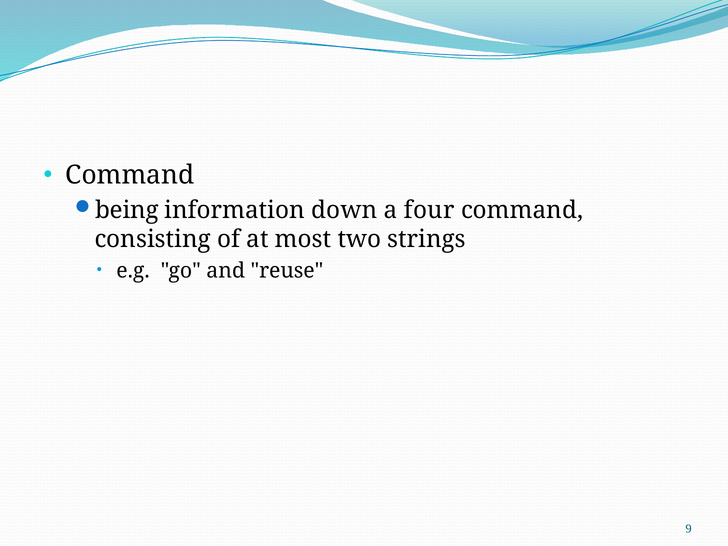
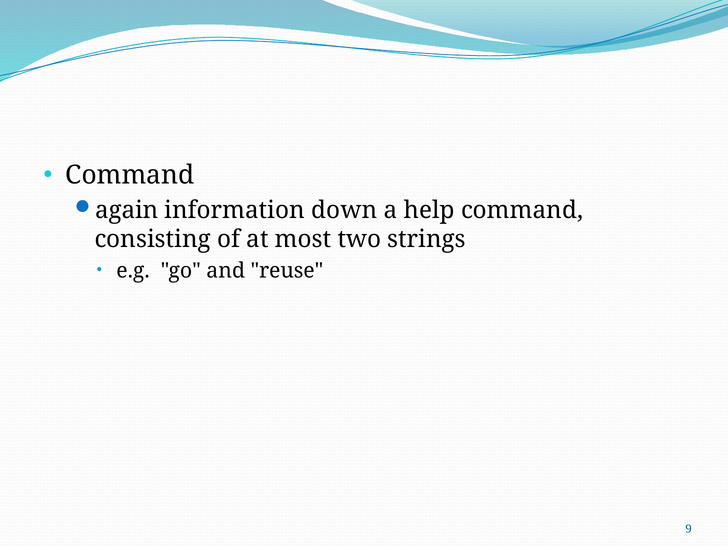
being: being -> again
four: four -> help
